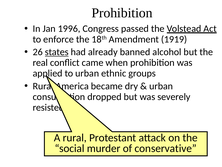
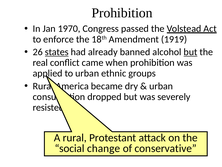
1996: 1996 -> 1970
but at (190, 52) underline: none -> present
murder: murder -> change
